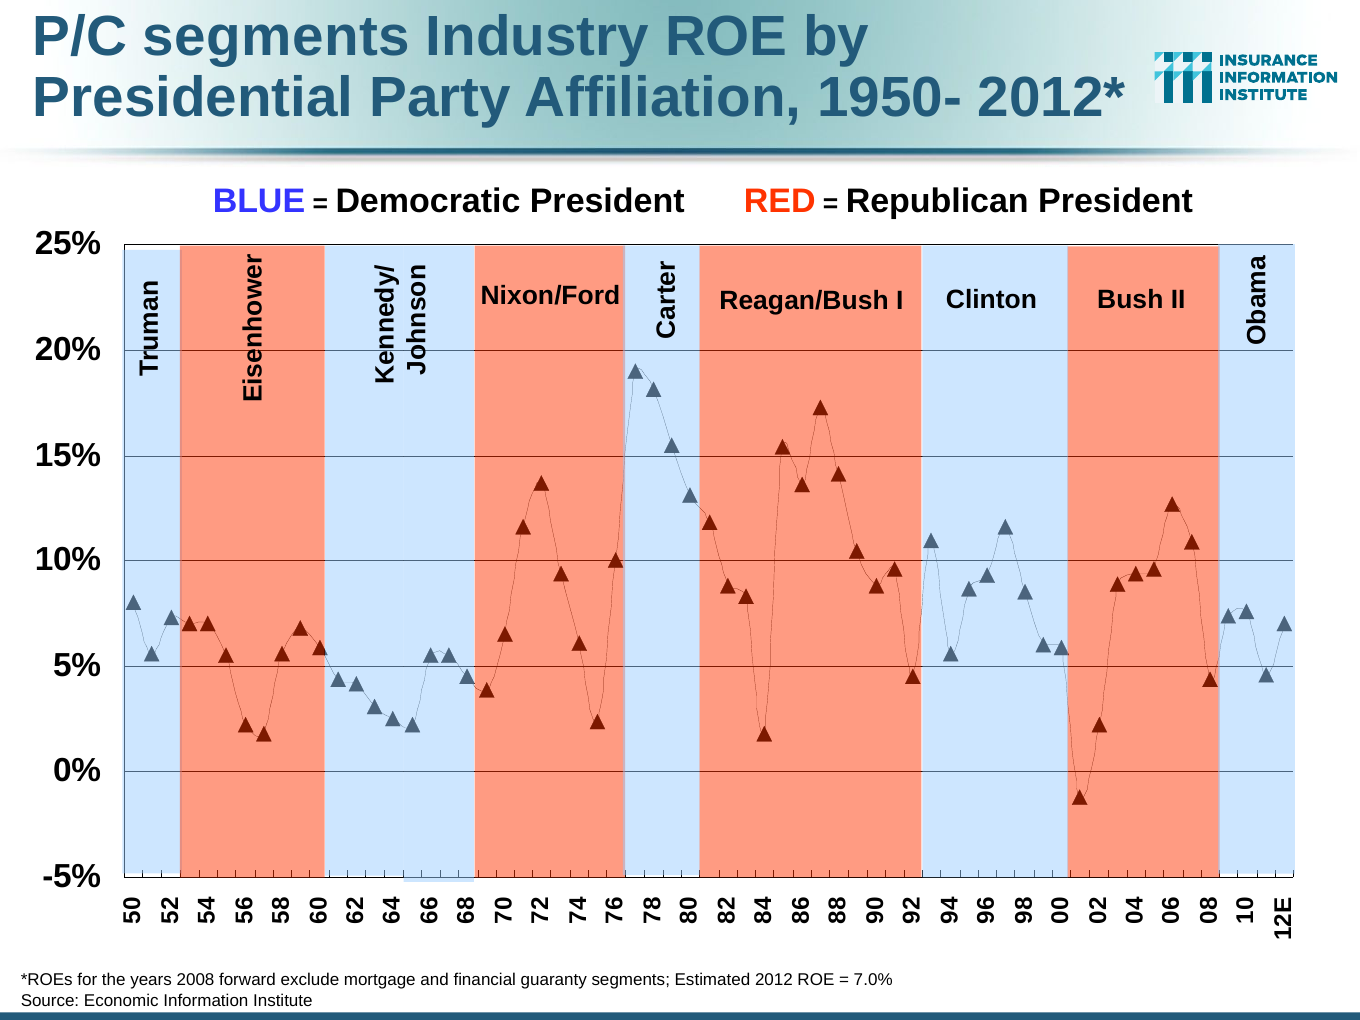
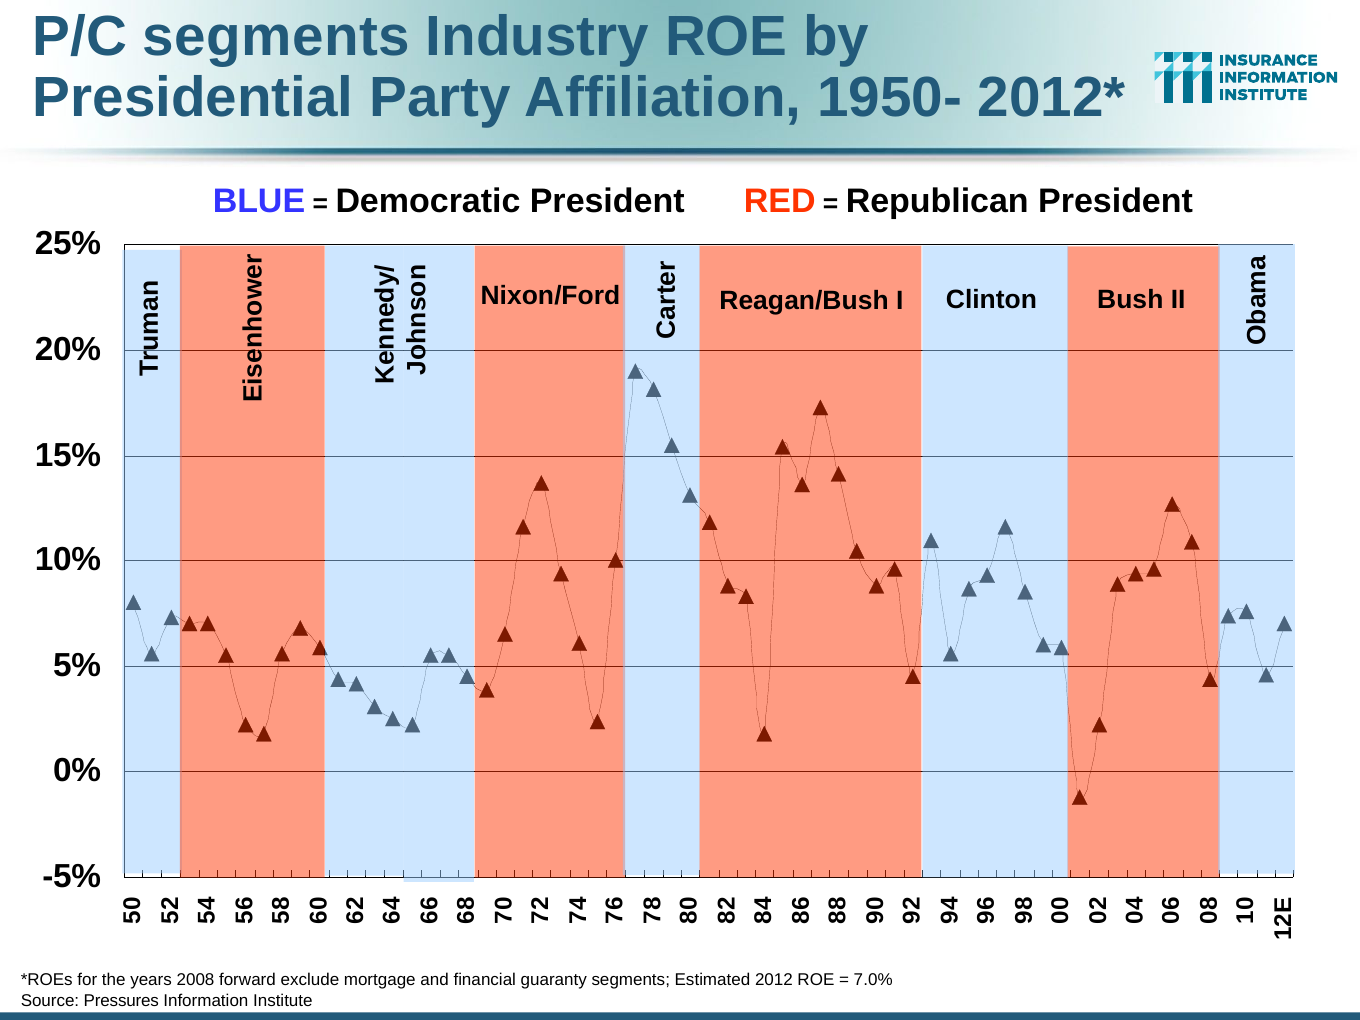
Economic: Economic -> Pressures
